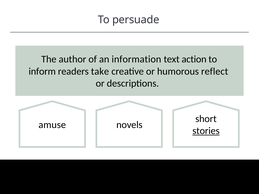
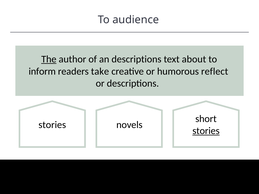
persuade: persuade -> audience
The underline: none -> present
an information: information -> descriptions
action: action -> about
amuse at (52, 125): amuse -> stories
